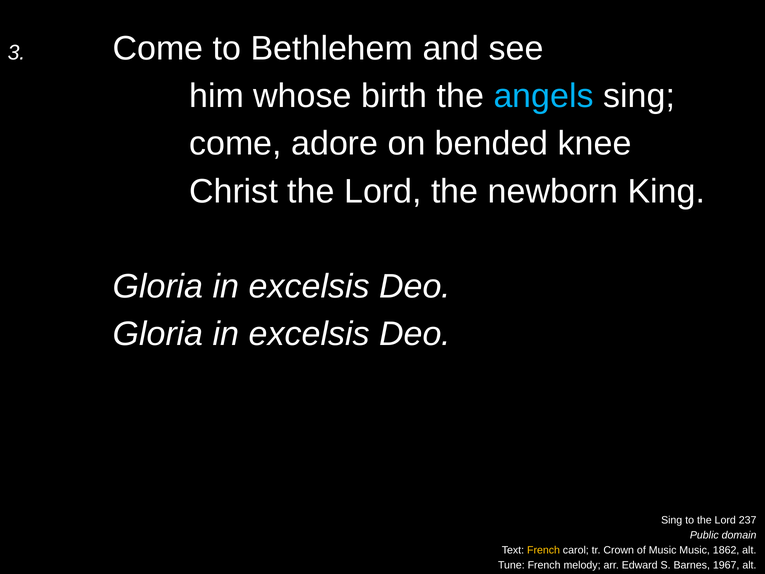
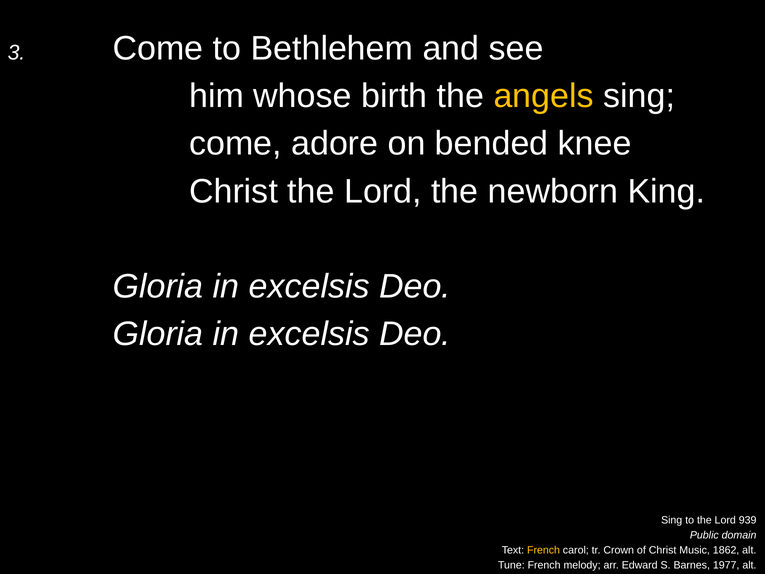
angels colour: light blue -> yellow
237: 237 -> 939
of Music: Music -> Christ
1967: 1967 -> 1977
